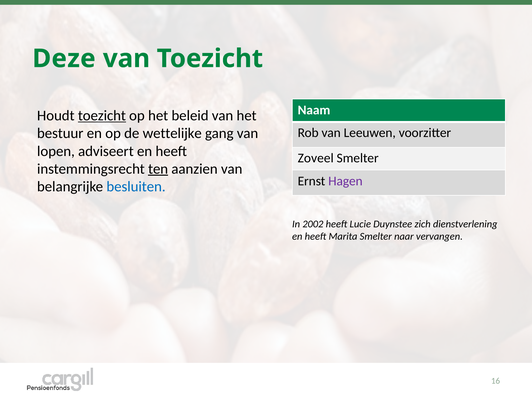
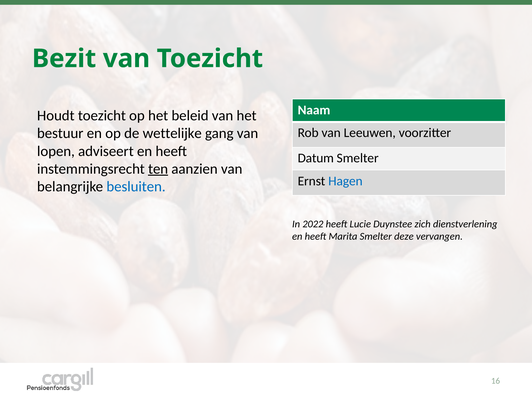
Deze: Deze -> Bezit
toezicht at (102, 116) underline: present -> none
Zoveel: Zoveel -> Datum
Hagen colour: purple -> blue
2002: 2002 -> 2022
naar: naar -> deze
